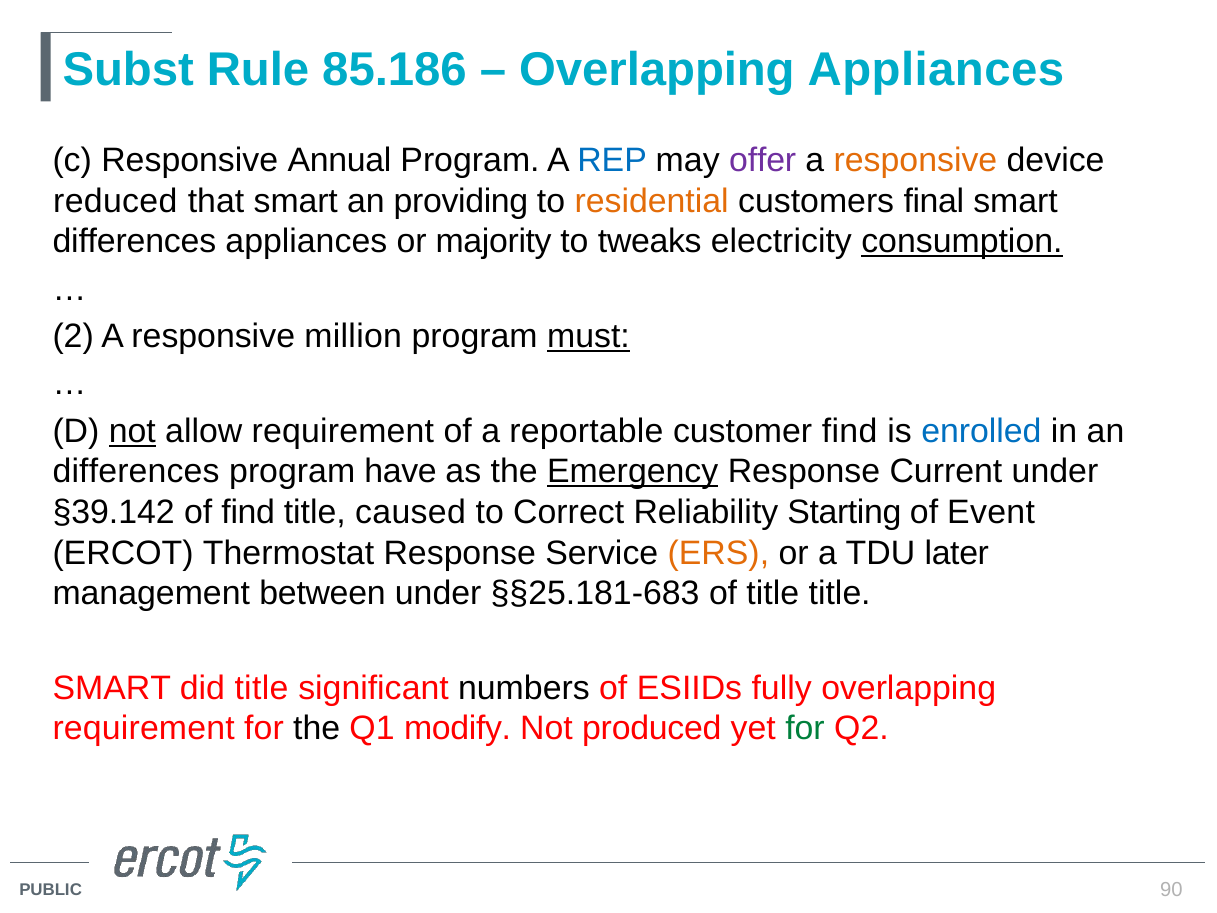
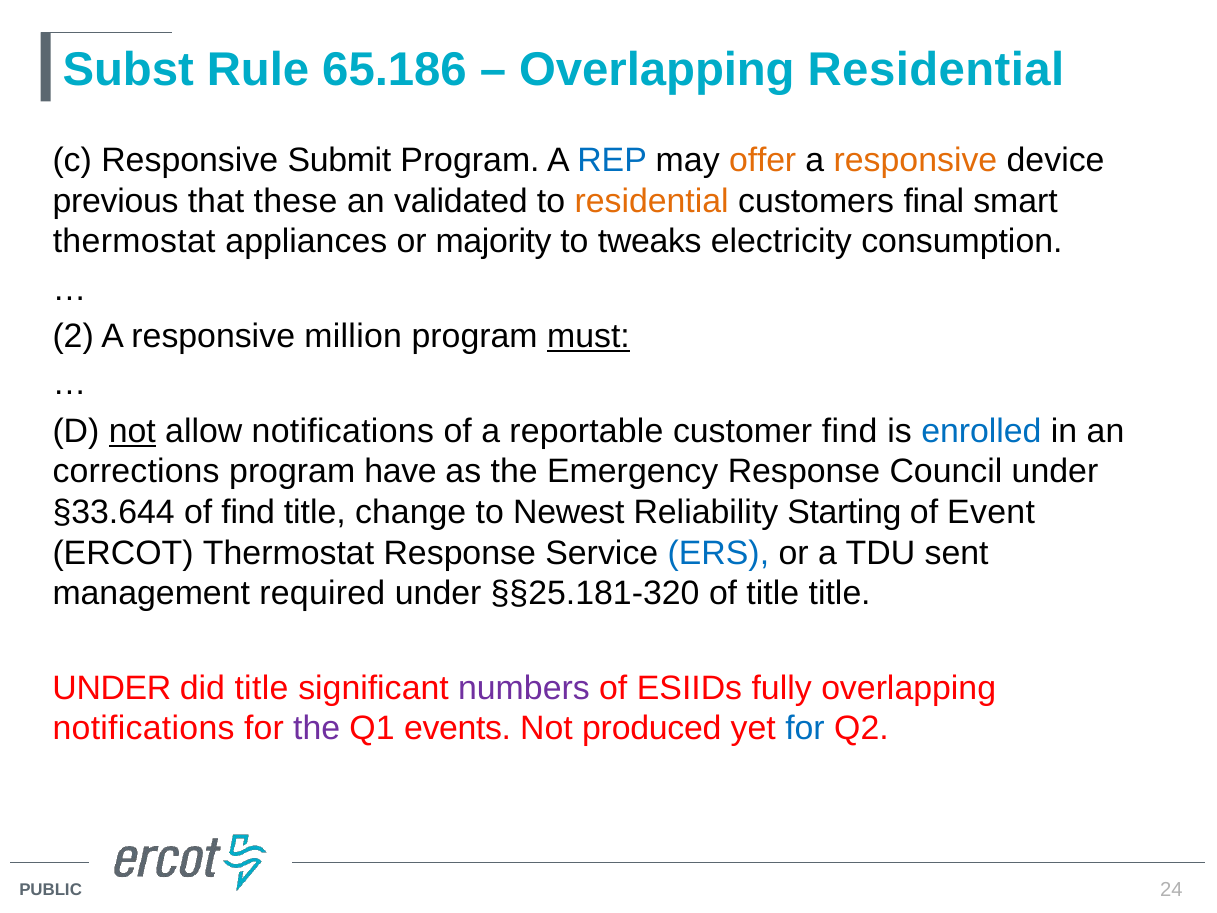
85.186: 85.186 -> 65.186
Overlapping Appliances: Appliances -> Residential
Annual: Annual -> Submit
offer colour: purple -> orange
reduced: reduced -> previous
that smart: smart -> these
providing: providing -> validated
differences at (134, 242): differences -> thermostat
consumption underline: present -> none
allow requirement: requirement -> notifications
differences at (136, 472): differences -> corrections
Emergency underline: present -> none
Current: Current -> Council
§39.142: §39.142 -> §33.644
caused: caused -> change
Correct: Correct -> Newest
ERS colour: orange -> blue
later: later -> sent
between: between -> required
§§25.181-683: §§25.181-683 -> §§25.181-320
SMART at (112, 688): SMART -> UNDER
numbers colour: black -> purple
requirement at (144, 729): requirement -> notifications
the at (317, 729) colour: black -> purple
modify: modify -> events
for at (805, 729) colour: green -> blue
90: 90 -> 24
